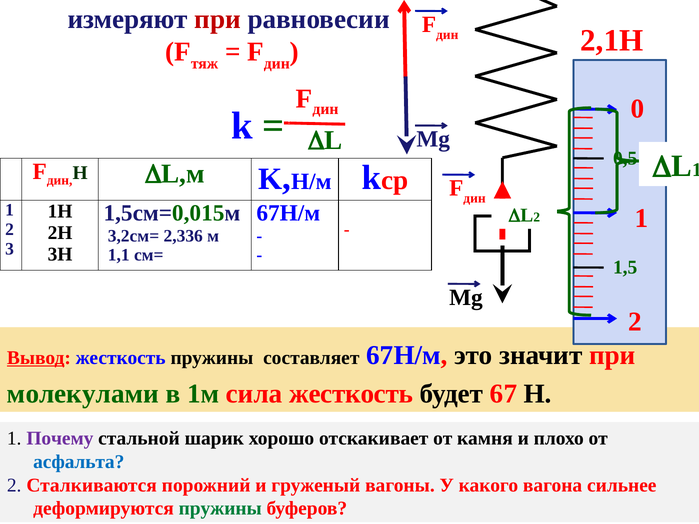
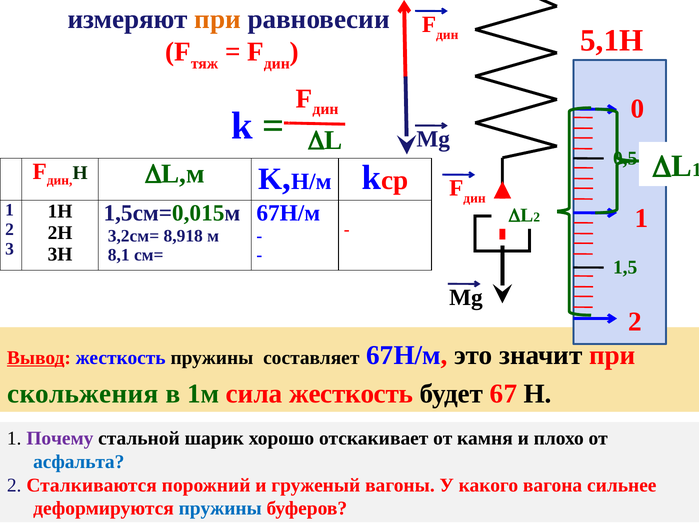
при at (218, 19) colour: red -> orange
2,1Н: 2,1Н -> 5,1Н
2,336: 2,336 -> 8,918
1,1: 1,1 -> 8,1
молекулами: молекулами -> скольжения
пружины at (220, 509) colour: green -> blue
